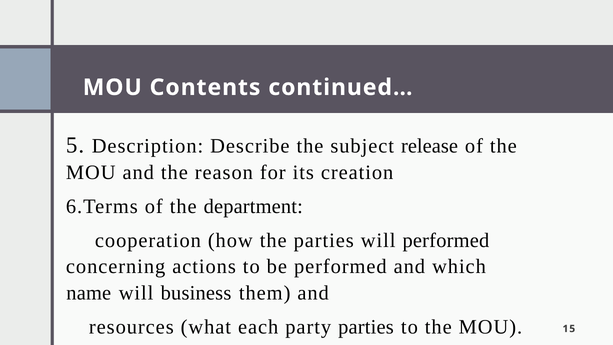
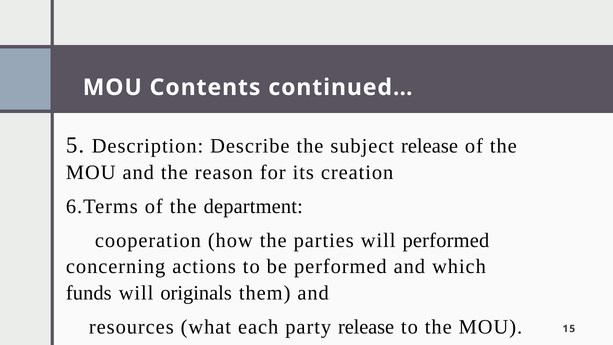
name: name -> funds
business: business -> originals
party parties: parties -> release
